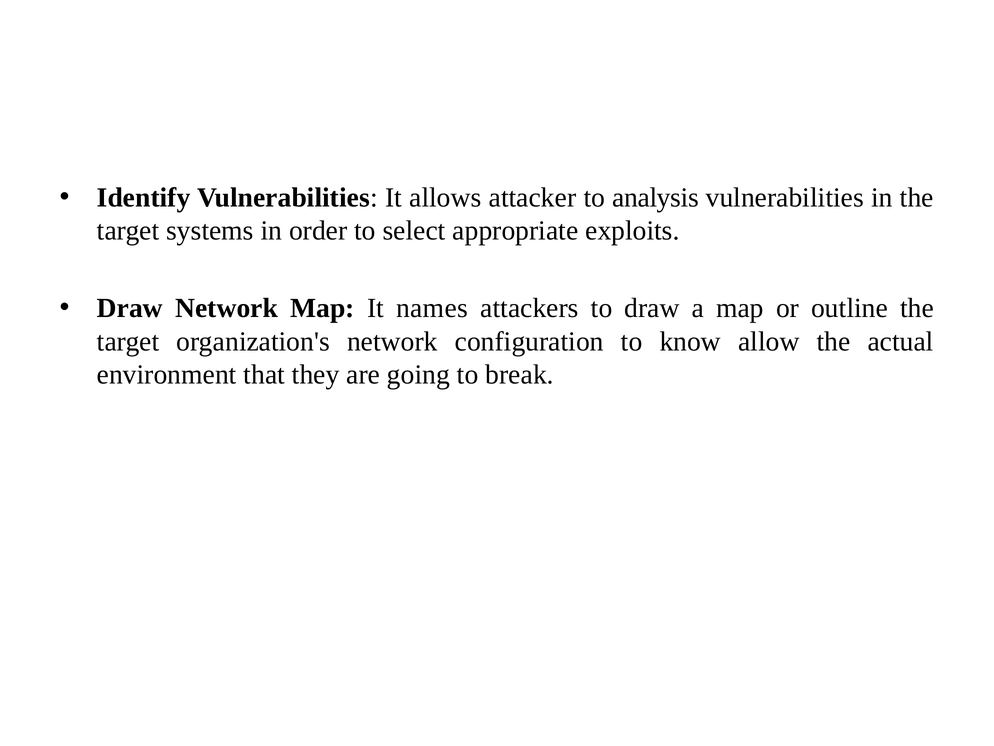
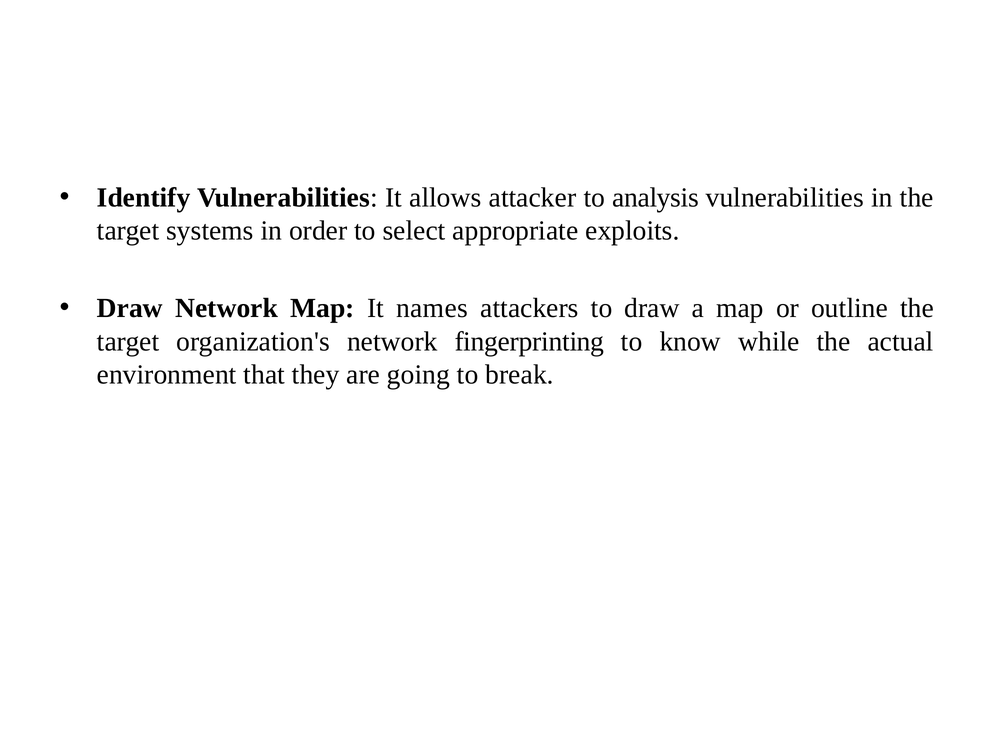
configuration: configuration -> fingerprinting
allow: allow -> while
